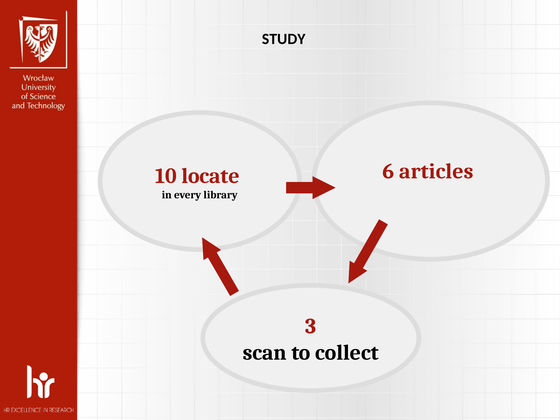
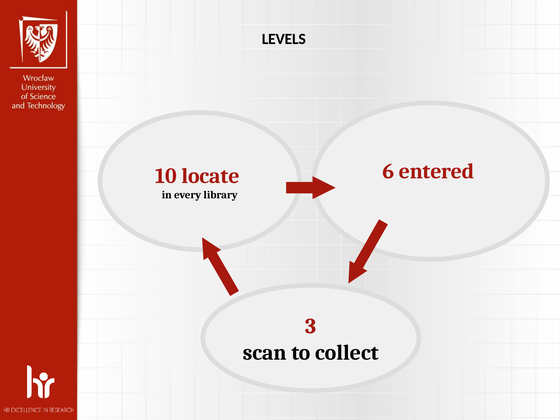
STUDY: STUDY -> LEVELS
articles: articles -> entered
